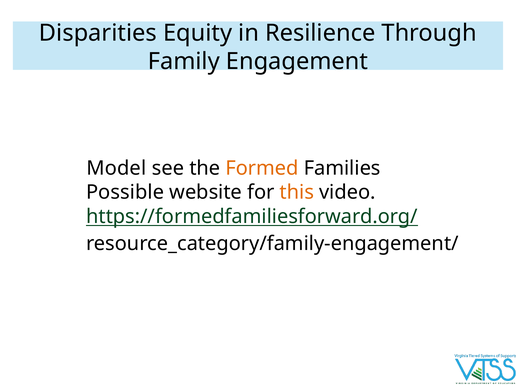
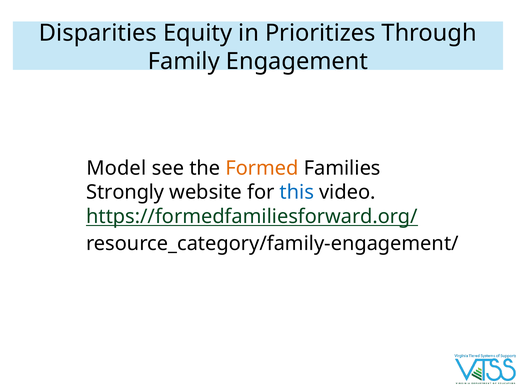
Resilience: Resilience -> Prioritizes
Possible: Possible -> Strongly
this colour: orange -> blue
